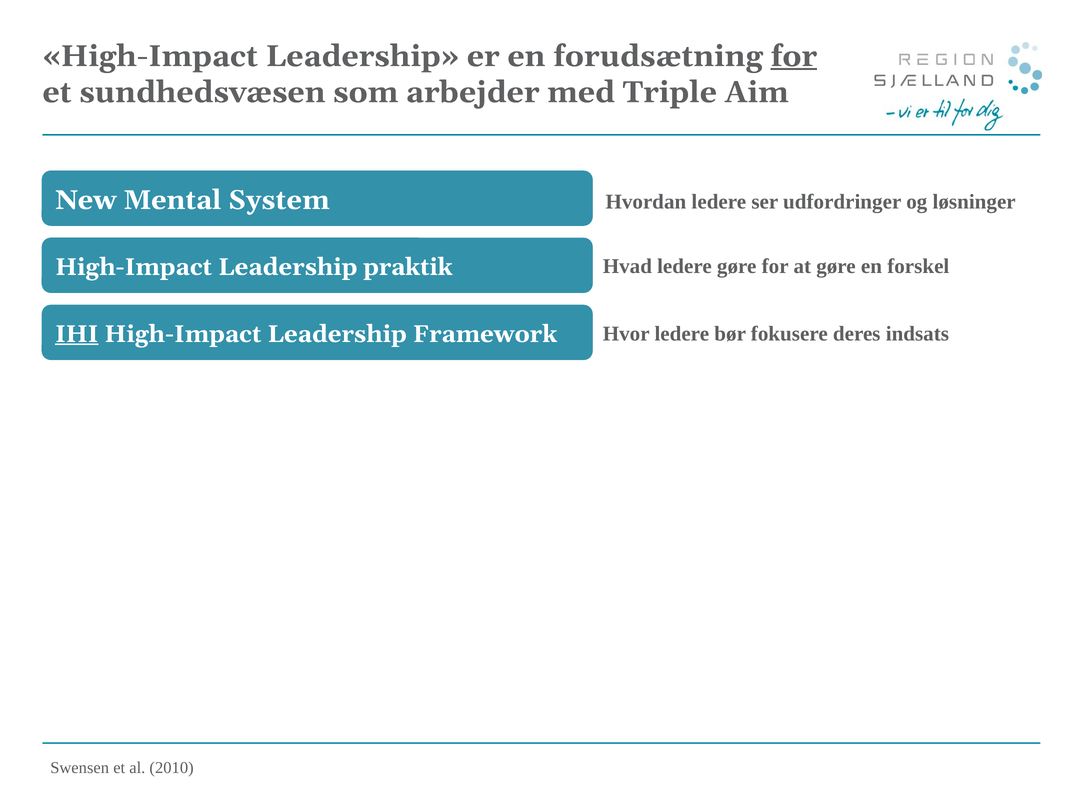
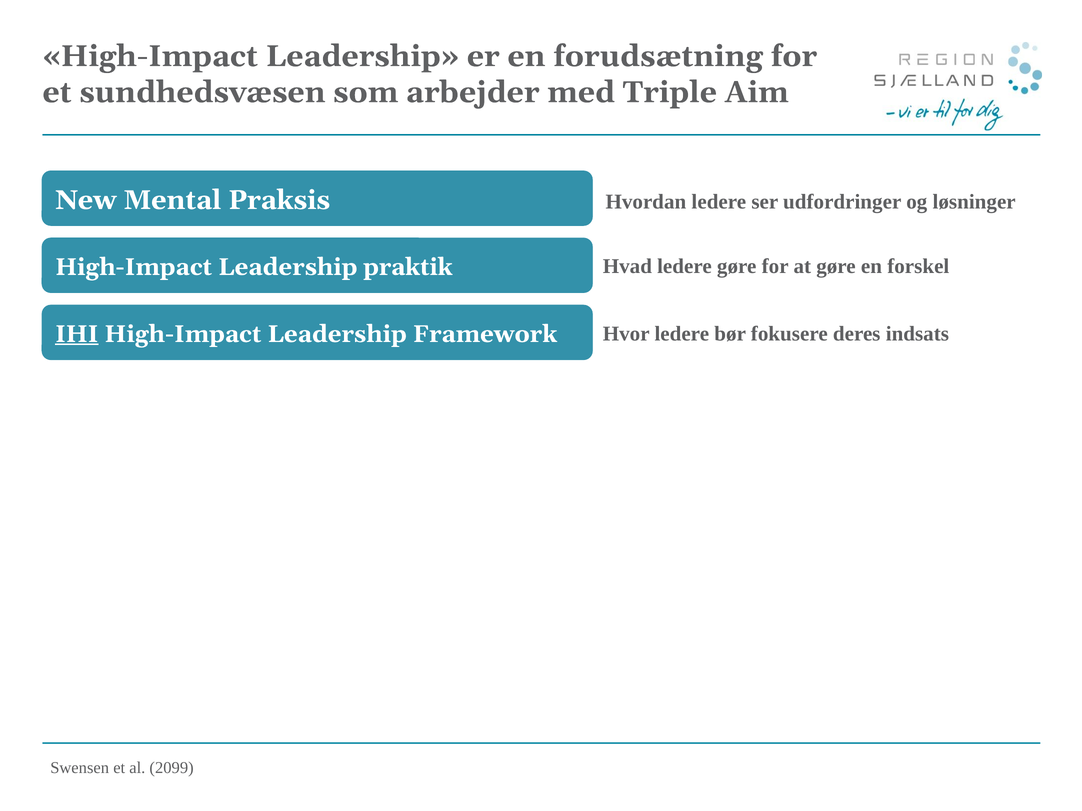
for at (794, 56) underline: present -> none
System: System -> Praksis
2010: 2010 -> 2099
